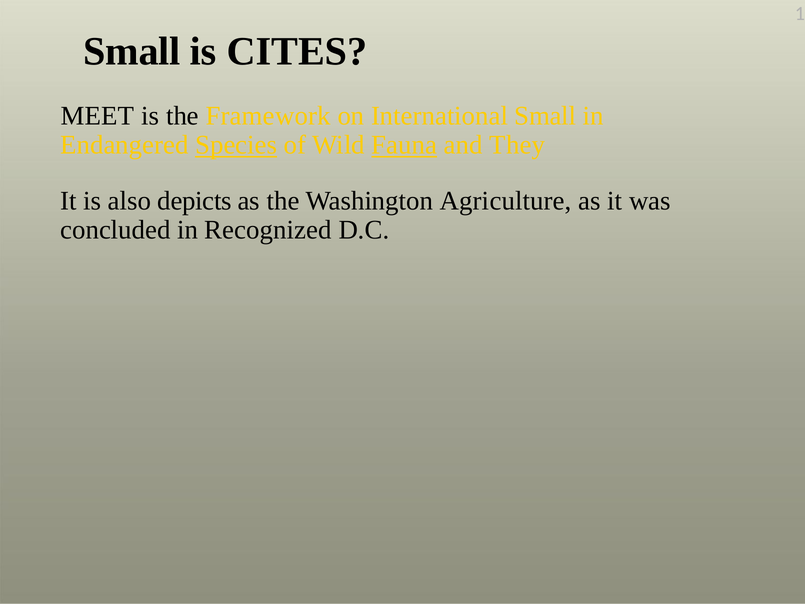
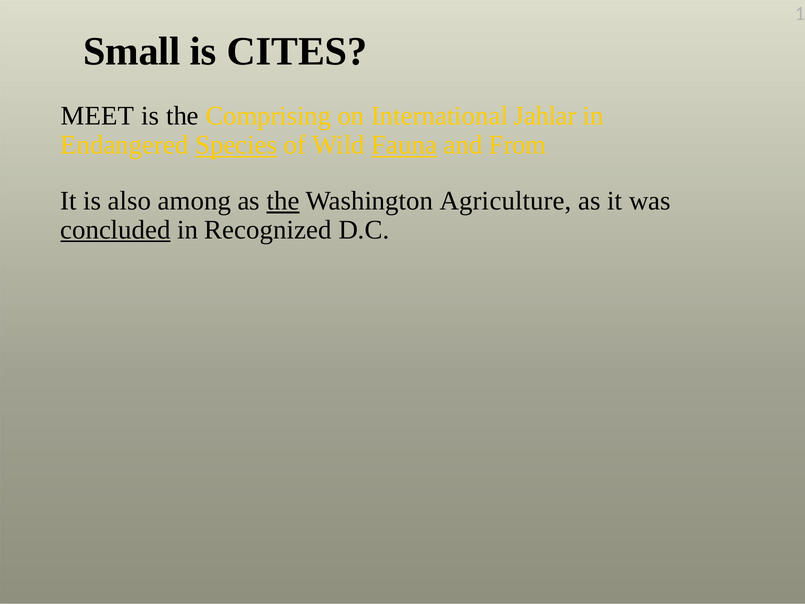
Framework: Framework -> Comprising
International Small: Small -> Jahlar
They: They -> From
depicts: depicts -> among
the at (283, 201) underline: none -> present
concluded underline: none -> present
